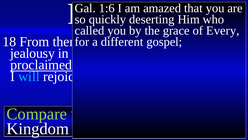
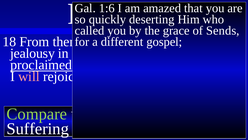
Every at (223, 30): Every -> Sends
will colour: light blue -> pink
Kingdom: Kingdom -> Suffering
